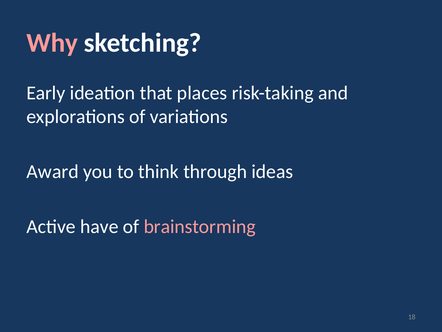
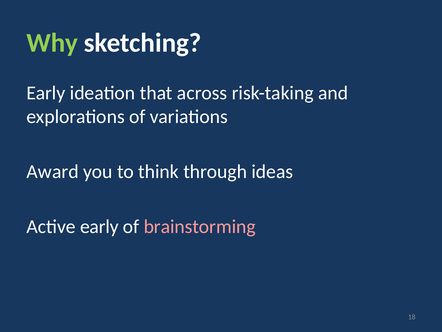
Why colour: pink -> light green
places: places -> across
Active have: have -> early
